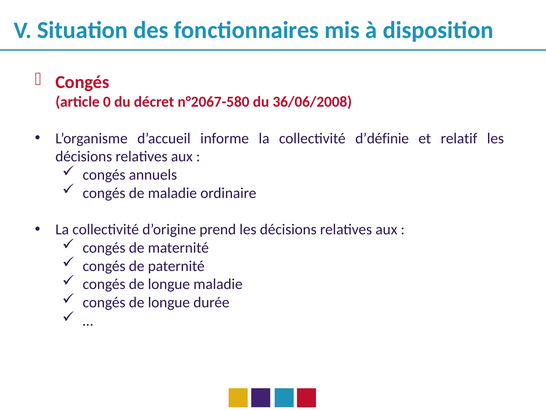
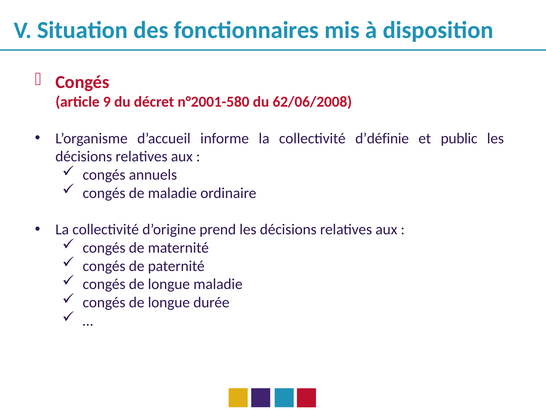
0: 0 -> 9
n°2067-580: n°2067-580 -> n°2001-580
36/06/2008: 36/06/2008 -> 62/06/2008
relatif: relatif -> public
